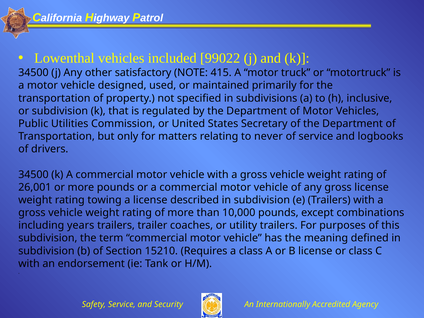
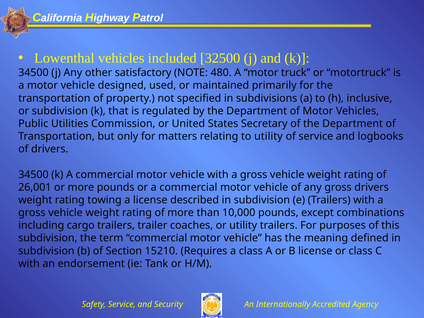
99022: 99022 -> 32500
415: 415 -> 480
to never: never -> utility
gross license: license -> drivers
years: years -> cargo
